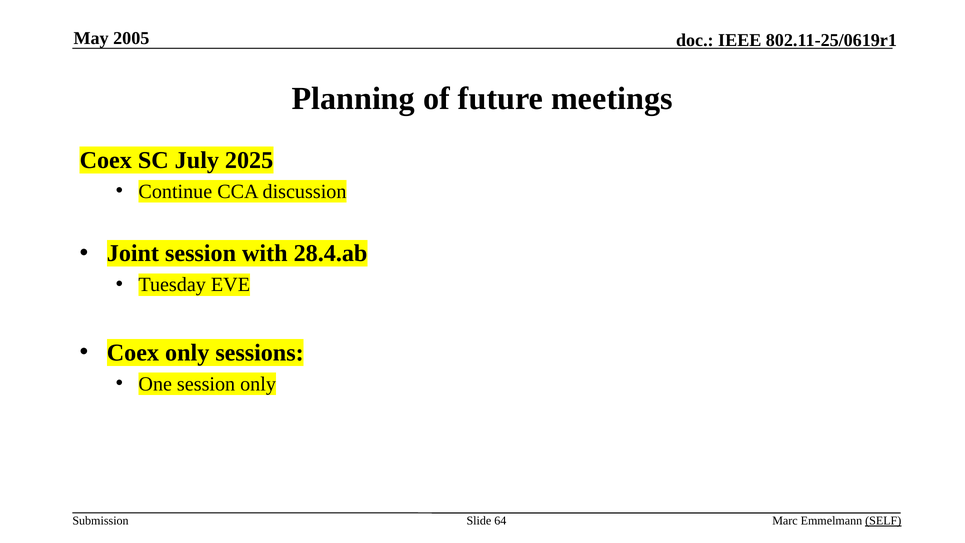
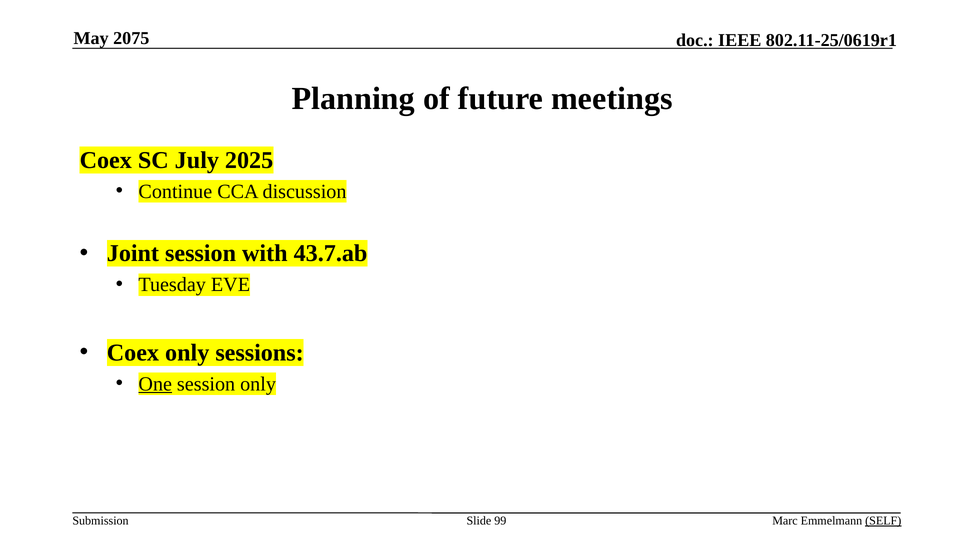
2005: 2005 -> 2075
28.4.ab: 28.4.ab -> 43.7.ab
One underline: none -> present
64: 64 -> 99
